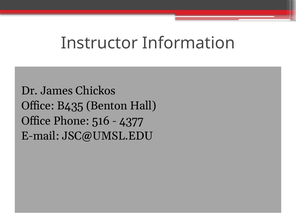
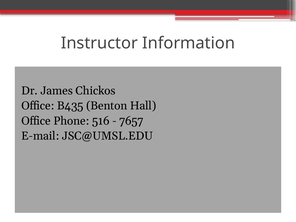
4377: 4377 -> 7657
